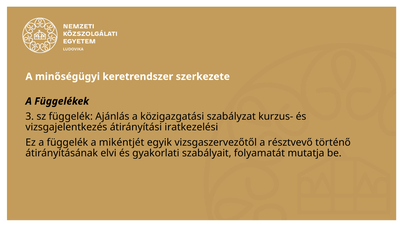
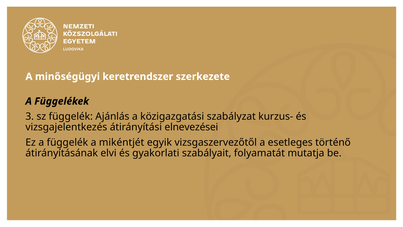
iratkezelési: iratkezelési -> elnevezései
résztvevő: résztvevő -> esetleges
